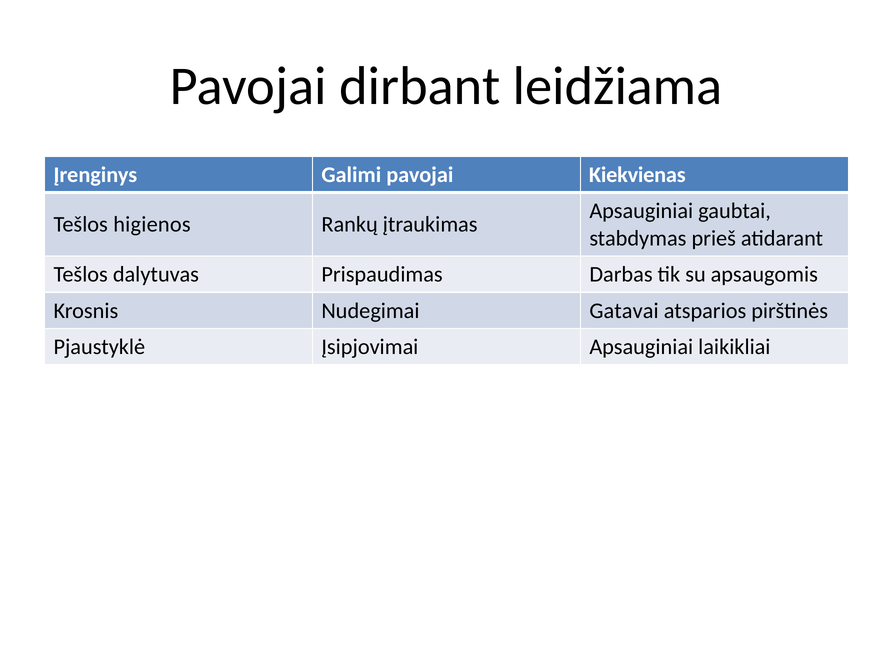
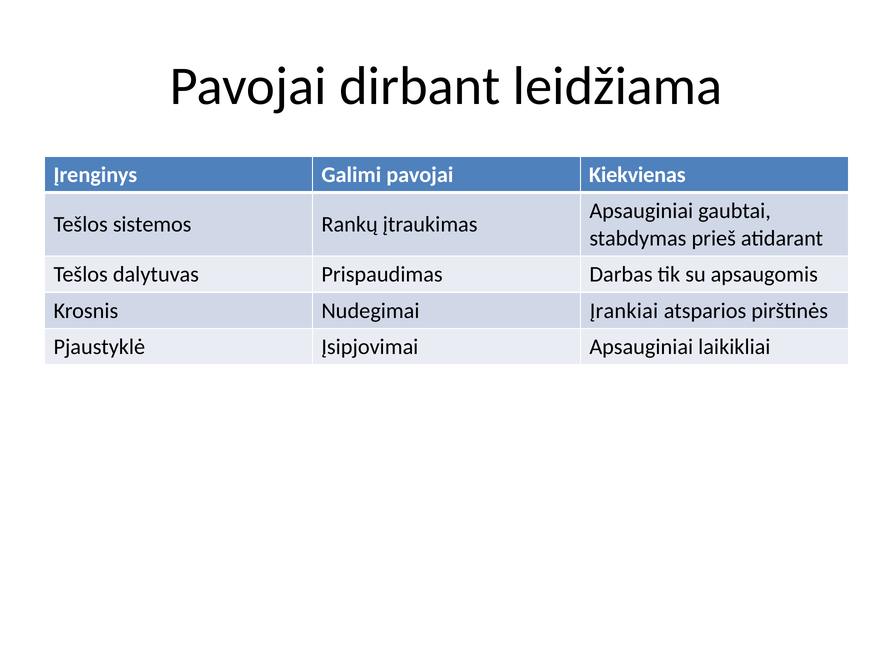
higienos: higienos -> sistemos
Gatavai: Gatavai -> Įrankiai
